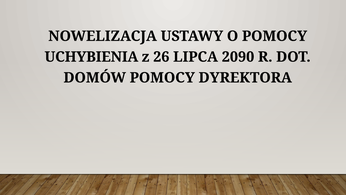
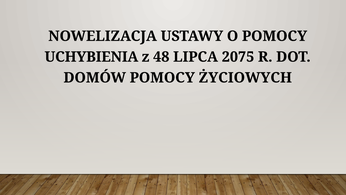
26: 26 -> 48
2090: 2090 -> 2075
DYREKTORA: DYREKTORA -> ŻYCIOWYCH
